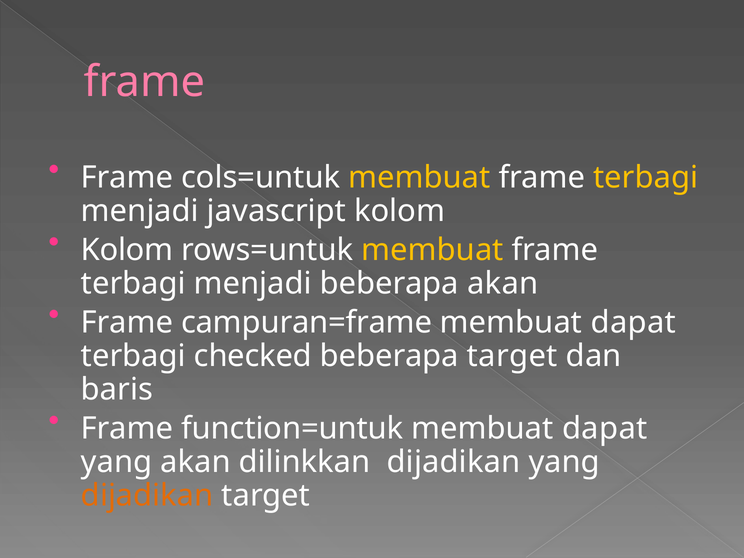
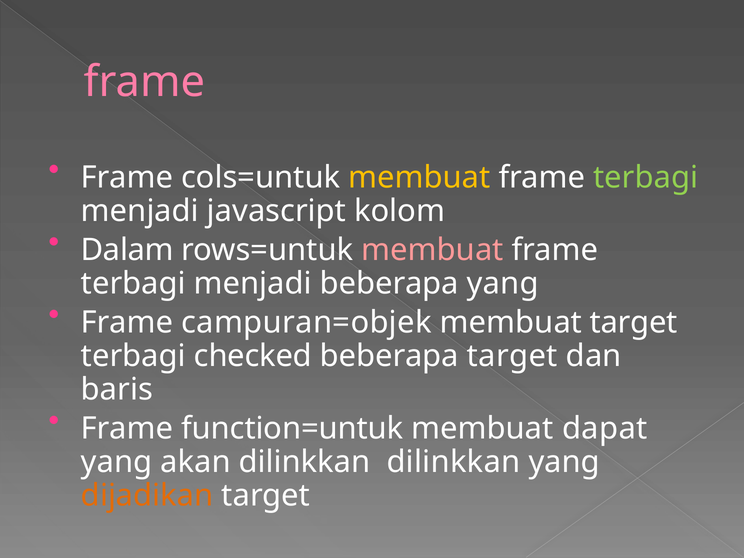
terbagi at (646, 178) colour: yellow -> light green
Kolom at (127, 250): Kolom -> Dalam
membuat at (433, 250) colour: yellow -> pink
beberapa akan: akan -> yang
campuran=frame: campuran=frame -> campuran=objek
dapat at (633, 323): dapat -> target
dilinkkan dijadikan: dijadikan -> dilinkkan
